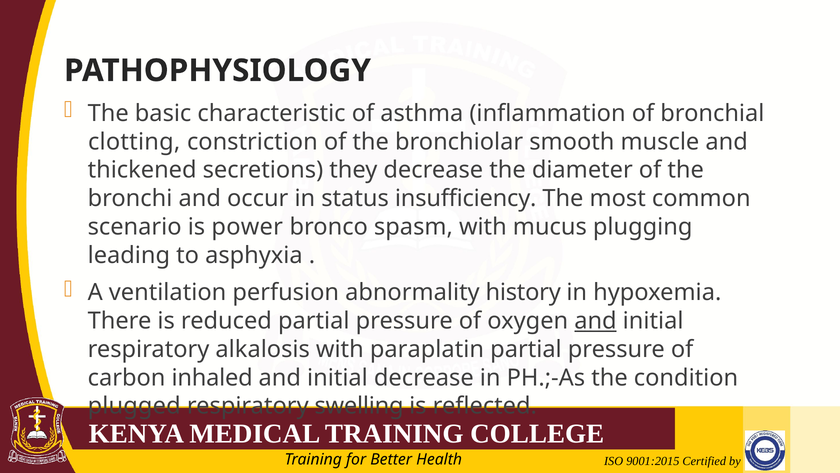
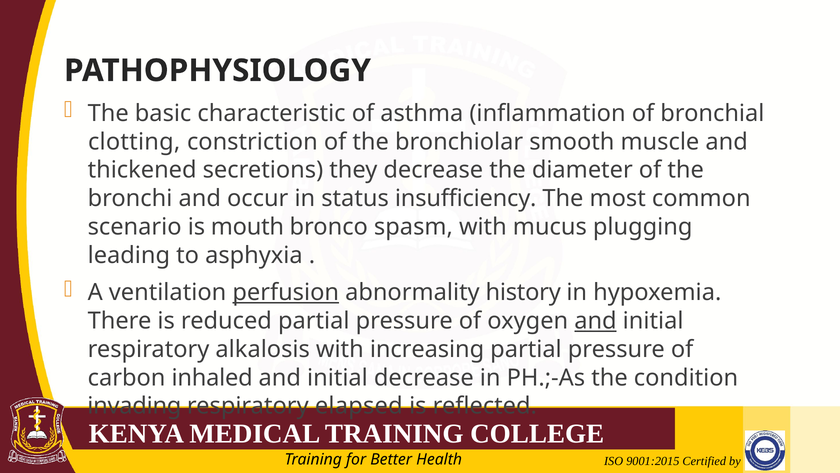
power: power -> mouth
perfusion underline: none -> present
paraplatin: paraplatin -> increasing
plugged: plugged -> invading
swelling: swelling -> elapsed
